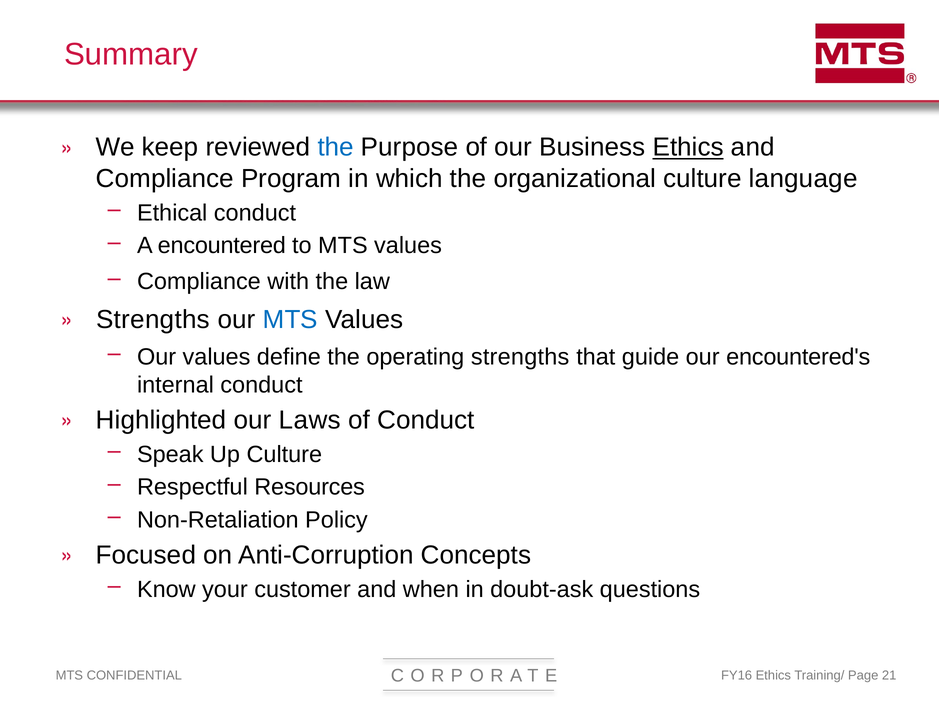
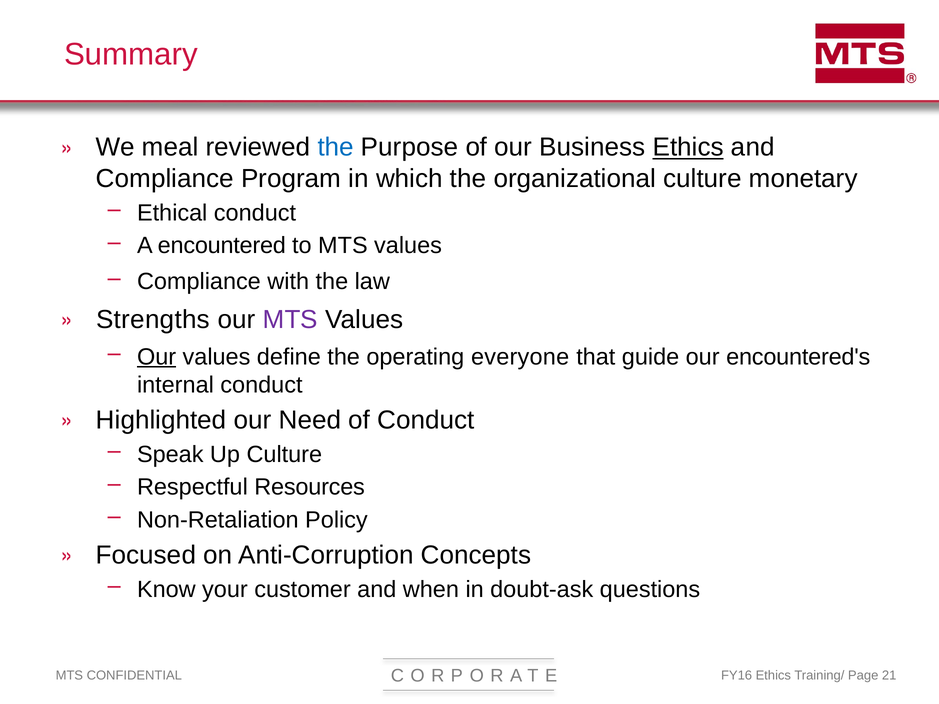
keep: keep -> meal
language: language -> monetary
MTS at (290, 320) colour: blue -> purple
Our at (157, 357) underline: none -> present
operating strengths: strengths -> everyone
Laws: Laws -> Need
